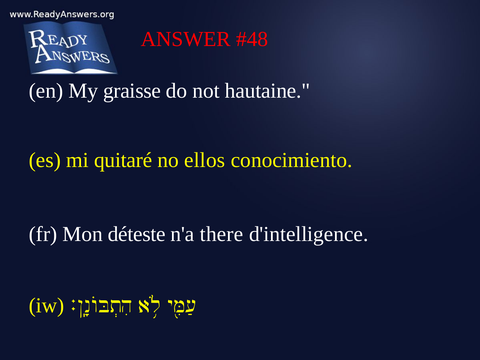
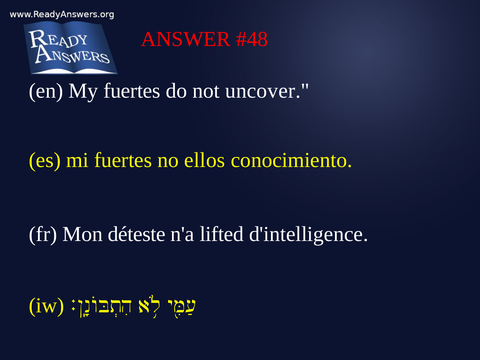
My graisse: graisse -> fuertes
hautaine: hautaine -> uncover
mi quitaré: quitaré -> fuertes
there: there -> lifted
